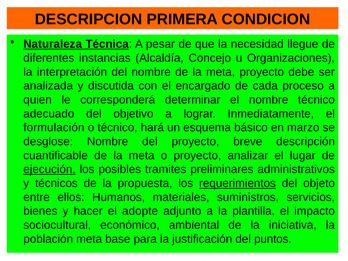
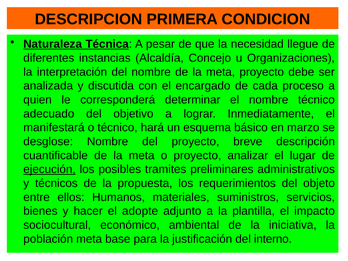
formulación: formulación -> manifestará
requerimientos underline: present -> none
puntos: puntos -> interno
